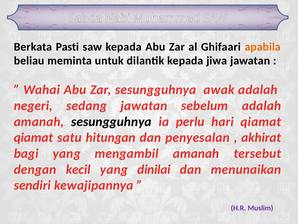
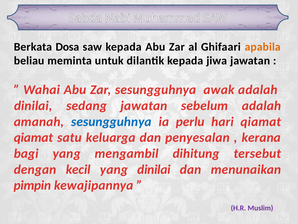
Pasti: Pasti -> Dosa
negeri at (33, 105): negeri -> dinilai
sesungguhnya at (111, 121) colour: black -> blue
hitungan: hitungan -> keluarga
akhirat: akhirat -> kerana
mengambil amanah: amanah -> dihitung
sendiri: sendiri -> pimpin
